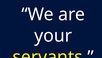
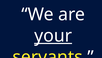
your underline: none -> present
